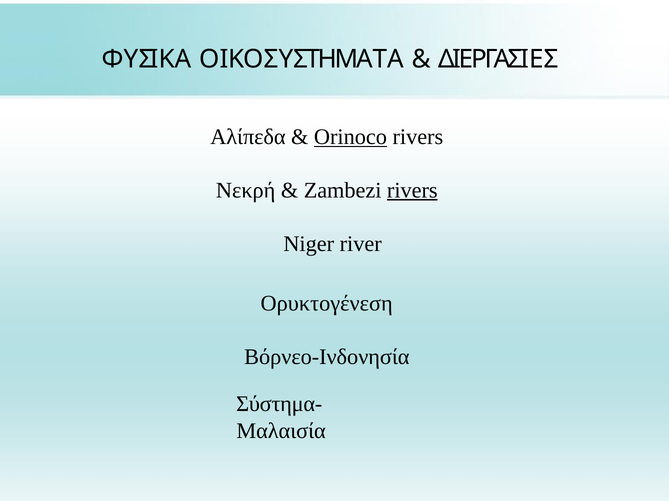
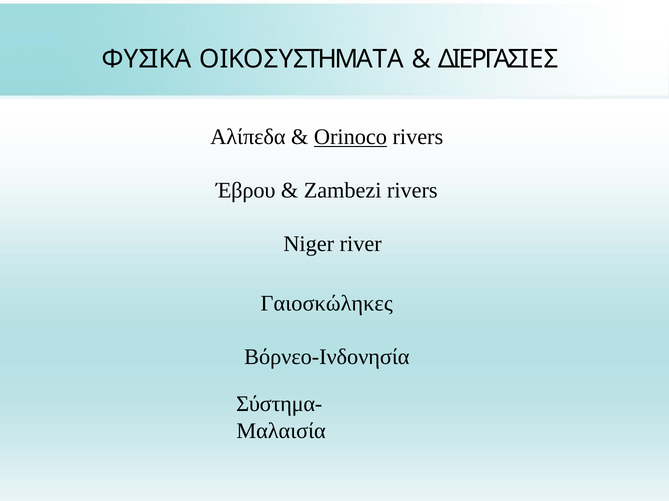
Νεκρή: Νεκρή -> Έβρου
rivers at (412, 191) underline: present -> none
Ορυκτογένεση: Ορυκτογένεση -> Γαιοσκώληκες
